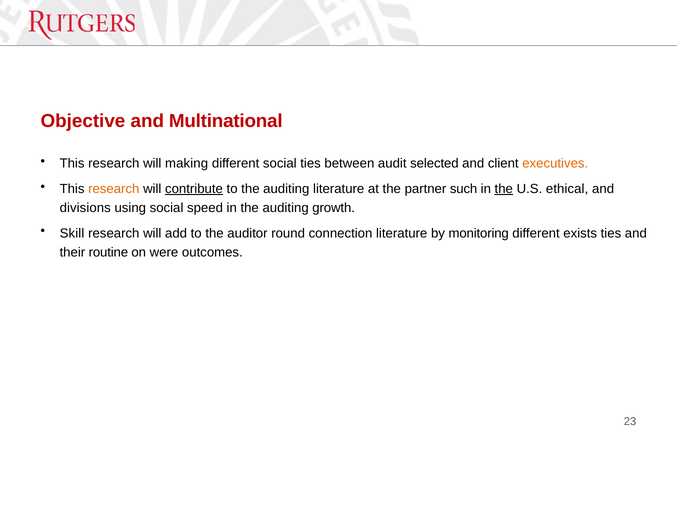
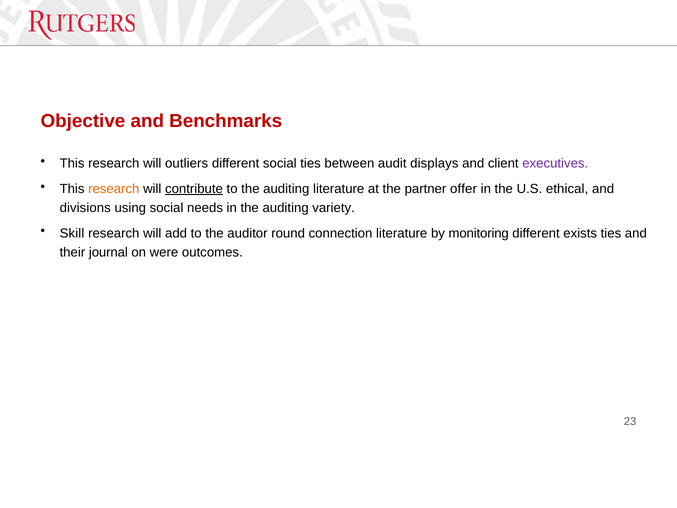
Multinational: Multinational -> Benchmarks
making: making -> outliers
selected: selected -> displays
executives colour: orange -> purple
such: such -> offer
the at (504, 189) underline: present -> none
speed: speed -> needs
growth: growth -> variety
routine: routine -> journal
